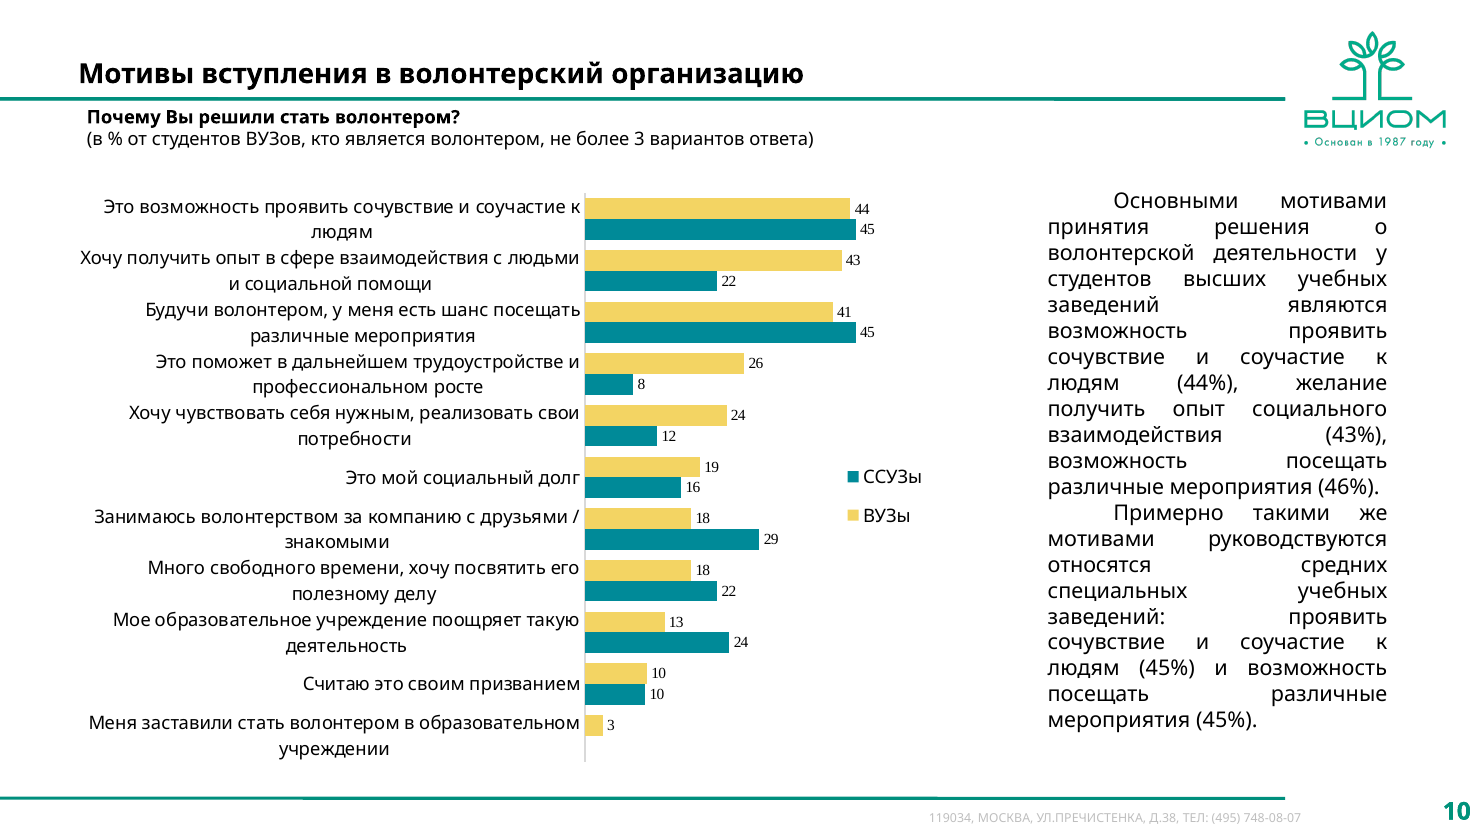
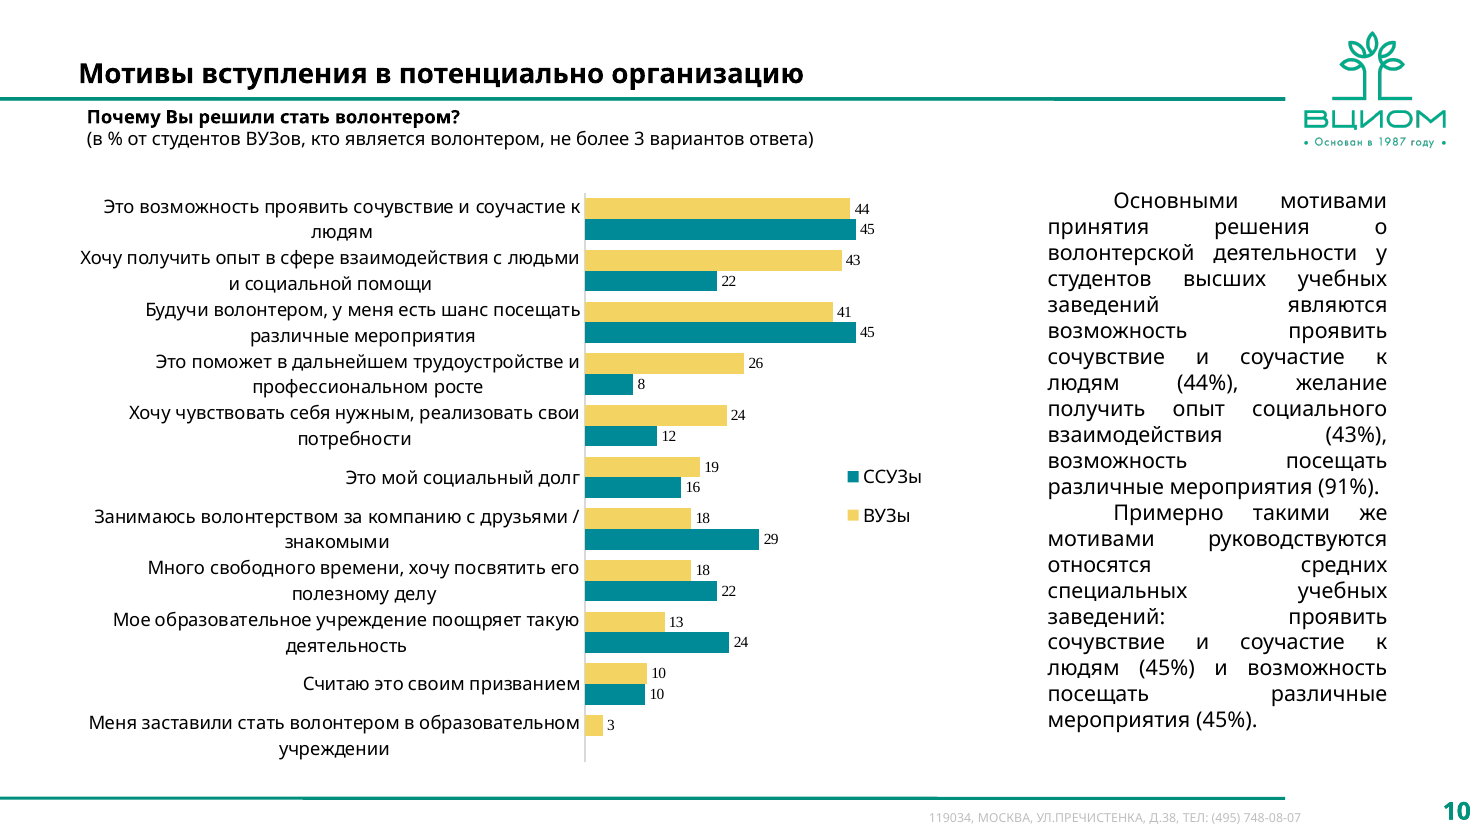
волонтерский: волонтерский -> потенциально
46%: 46% -> 91%
